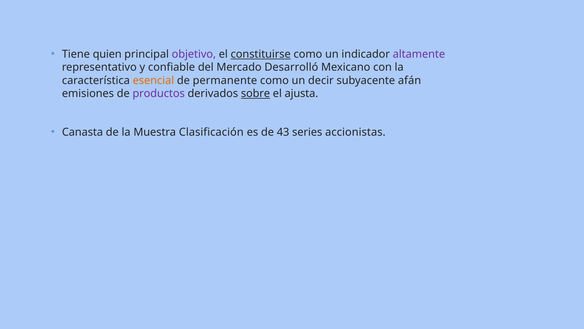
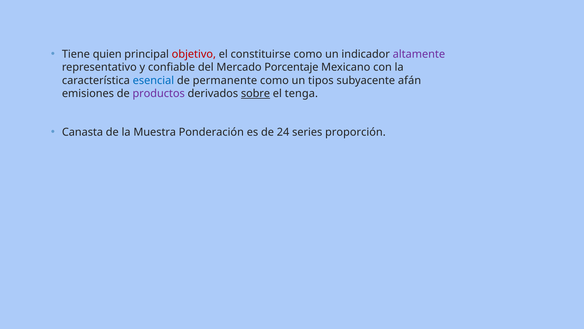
objetivo colour: purple -> red
constituirse underline: present -> none
Desarrolló: Desarrolló -> Porcentaje
esencial colour: orange -> blue
decir: decir -> tipos
ajusta: ajusta -> tenga
Clasificación: Clasificación -> Ponderación
43: 43 -> 24
accionistas: accionistas -> proporción
